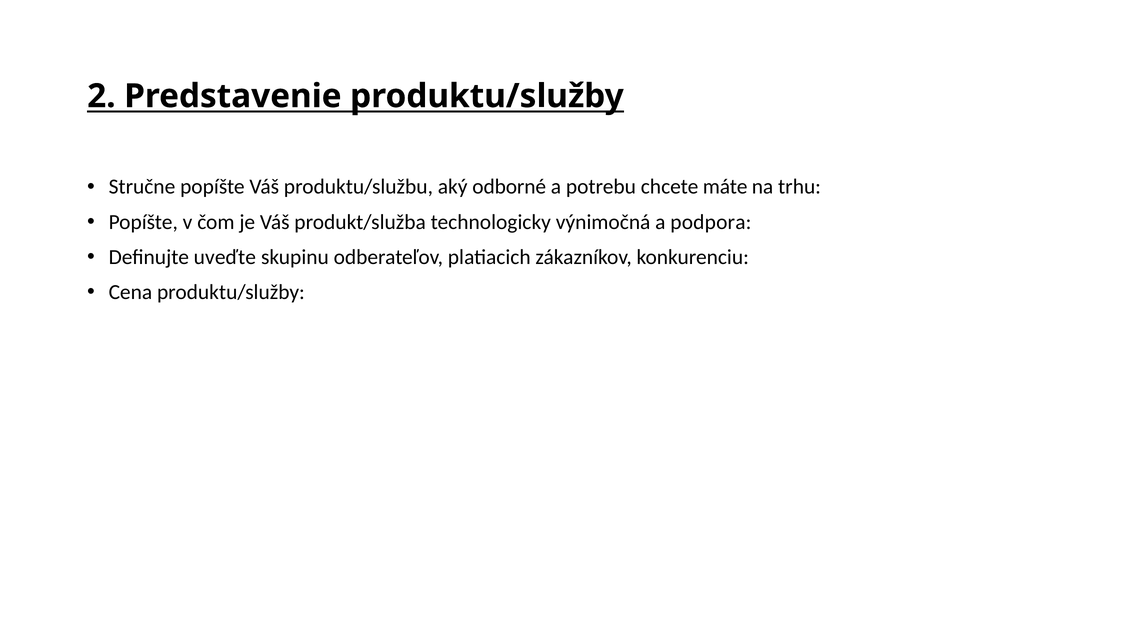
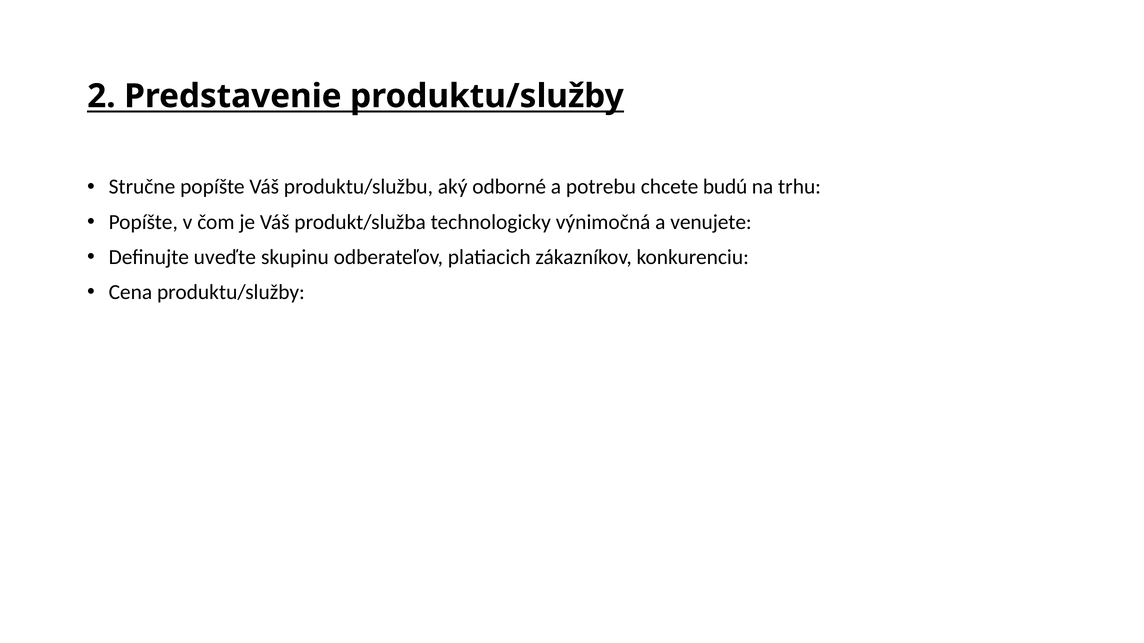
máte: máte -> budú
podpora: podpora -> venujete
